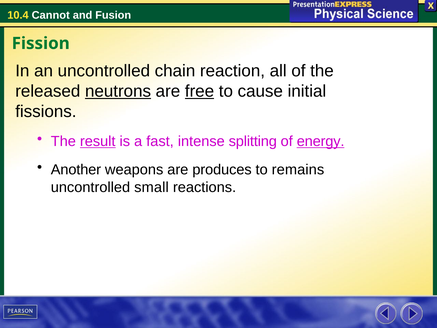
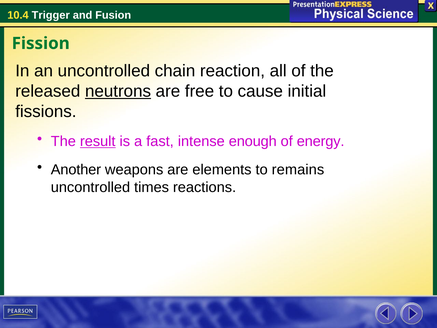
Cannot: Cannot -> Trigger
free underline: present -> none
splitting: splitting -> enough
energy underline: present -> none
produces: produces -> elements
small: small -> times
